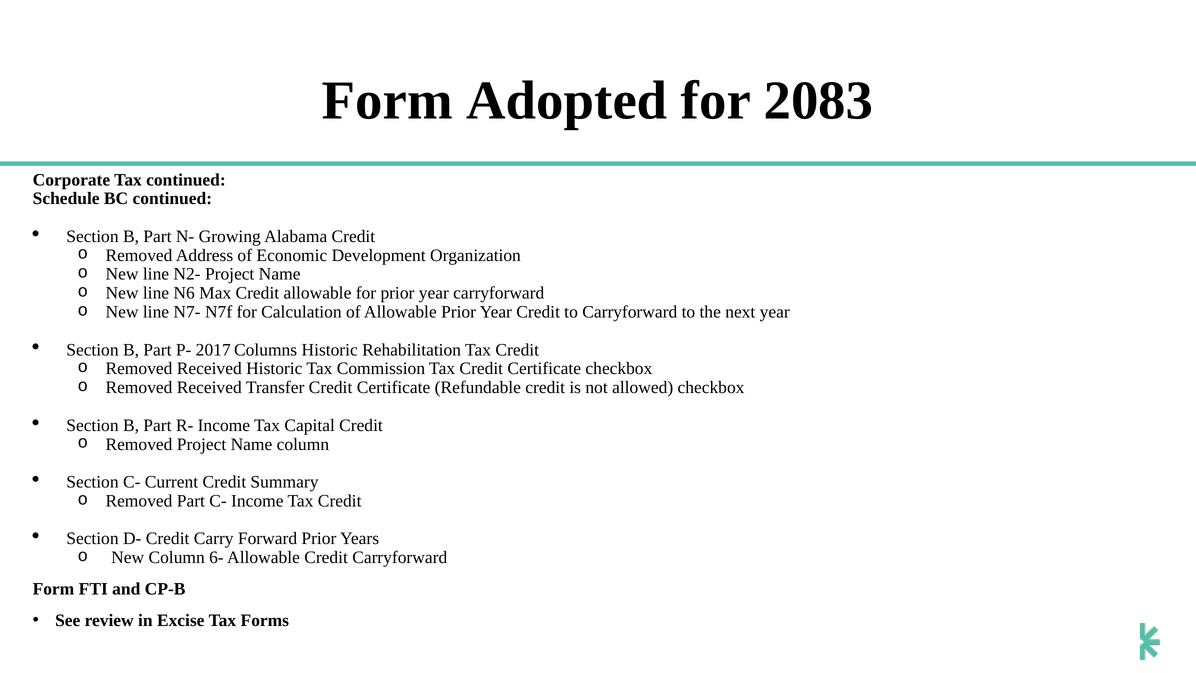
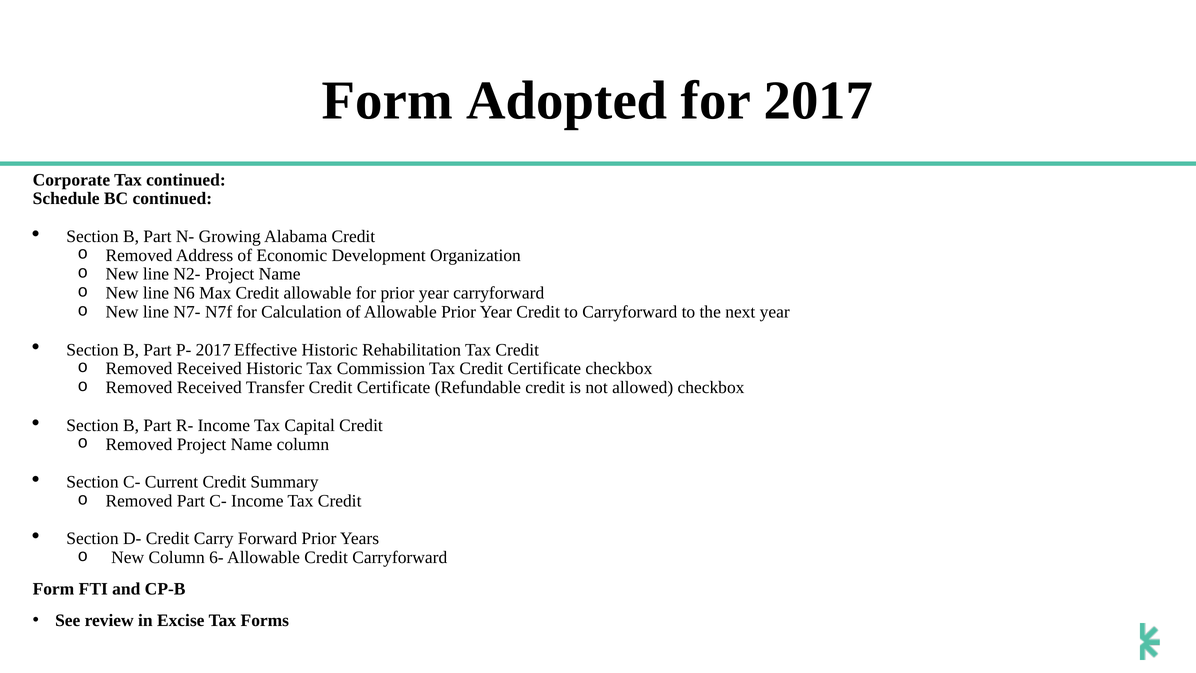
for 2083: 2083 -> 2017
Columns: Columns -> Effective
